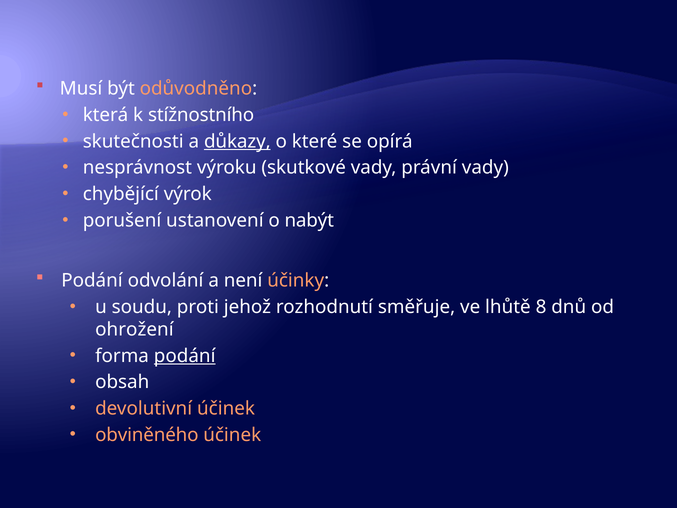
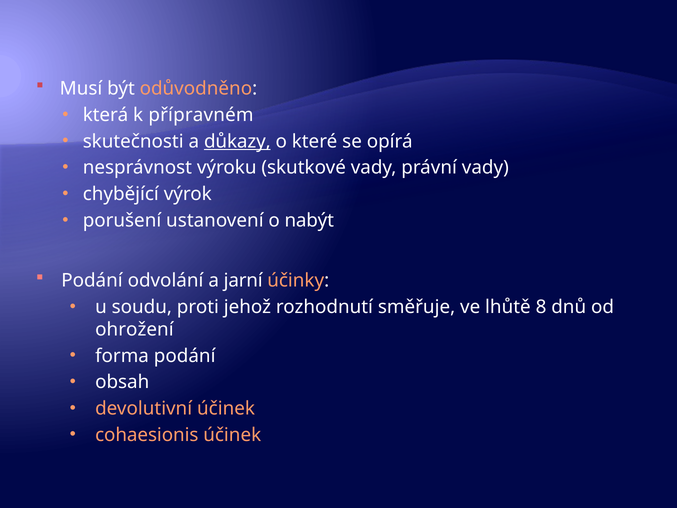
stížnostního: stížnostního -> přípravném
není: není -> jarní
podání at (185, 356) underline: present -> none
obviněného: obviněného -> cohaesionis
